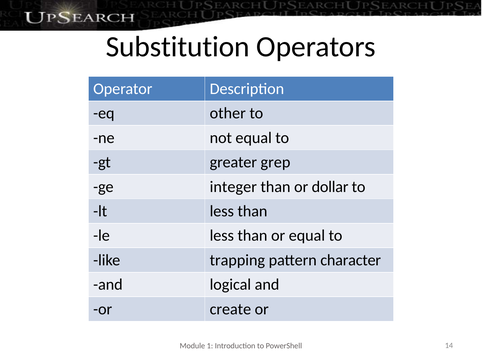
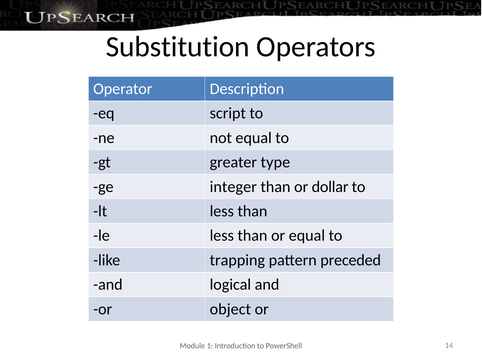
other: other -> script
grep: grep -> type
character: character -> preceded
create: create -> object
